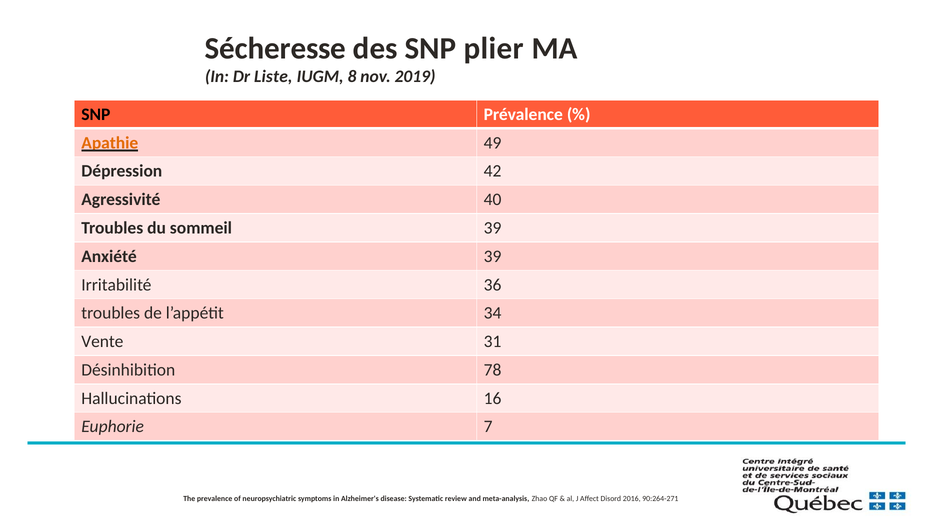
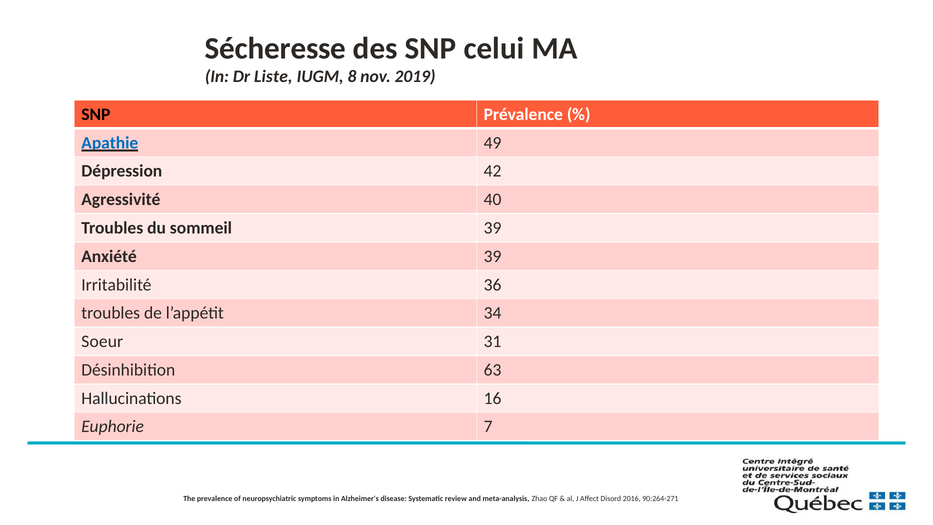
plier: plier -> celui
Apathie colour: orange -> blue
Vente: Vente -> Soeur
78: 78 -> 63
